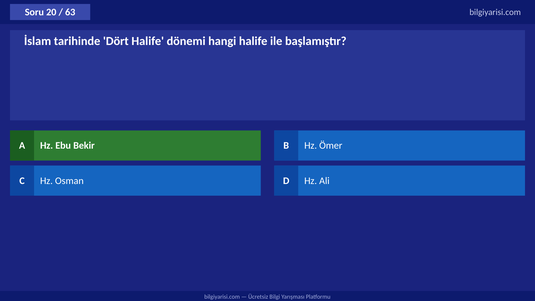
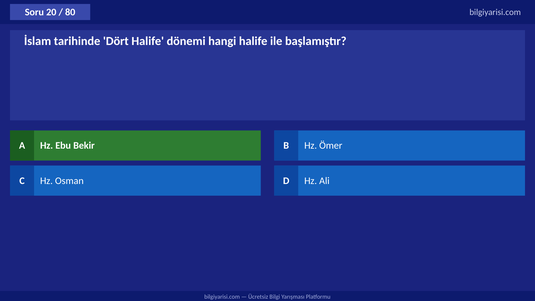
63: 63 -> 80
